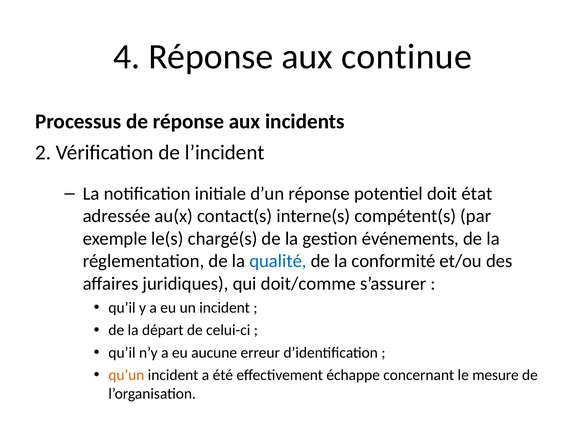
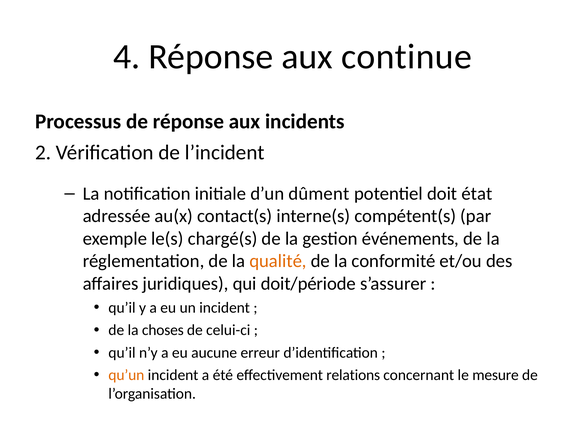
d’un réponse: réponse -> dûment
qualité colour: blue -> orange
doit/comme: doit/comme -> doit/période
départ: départ -> choses
échappe: échappe -> relations
